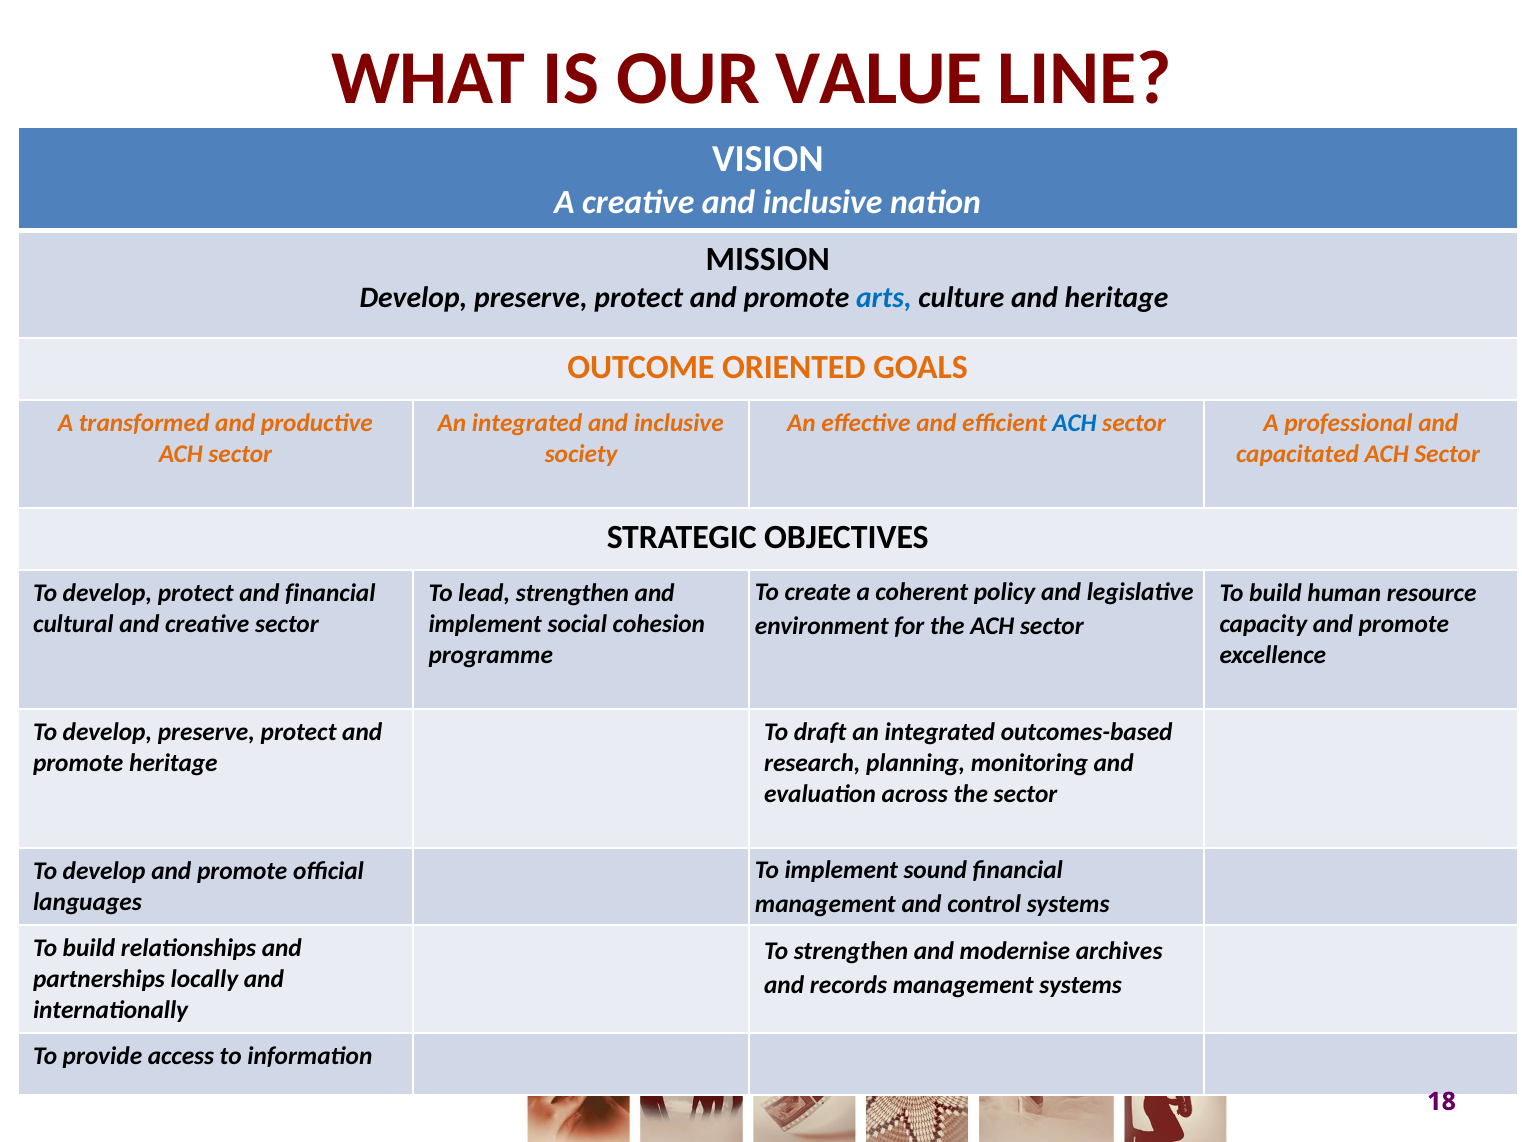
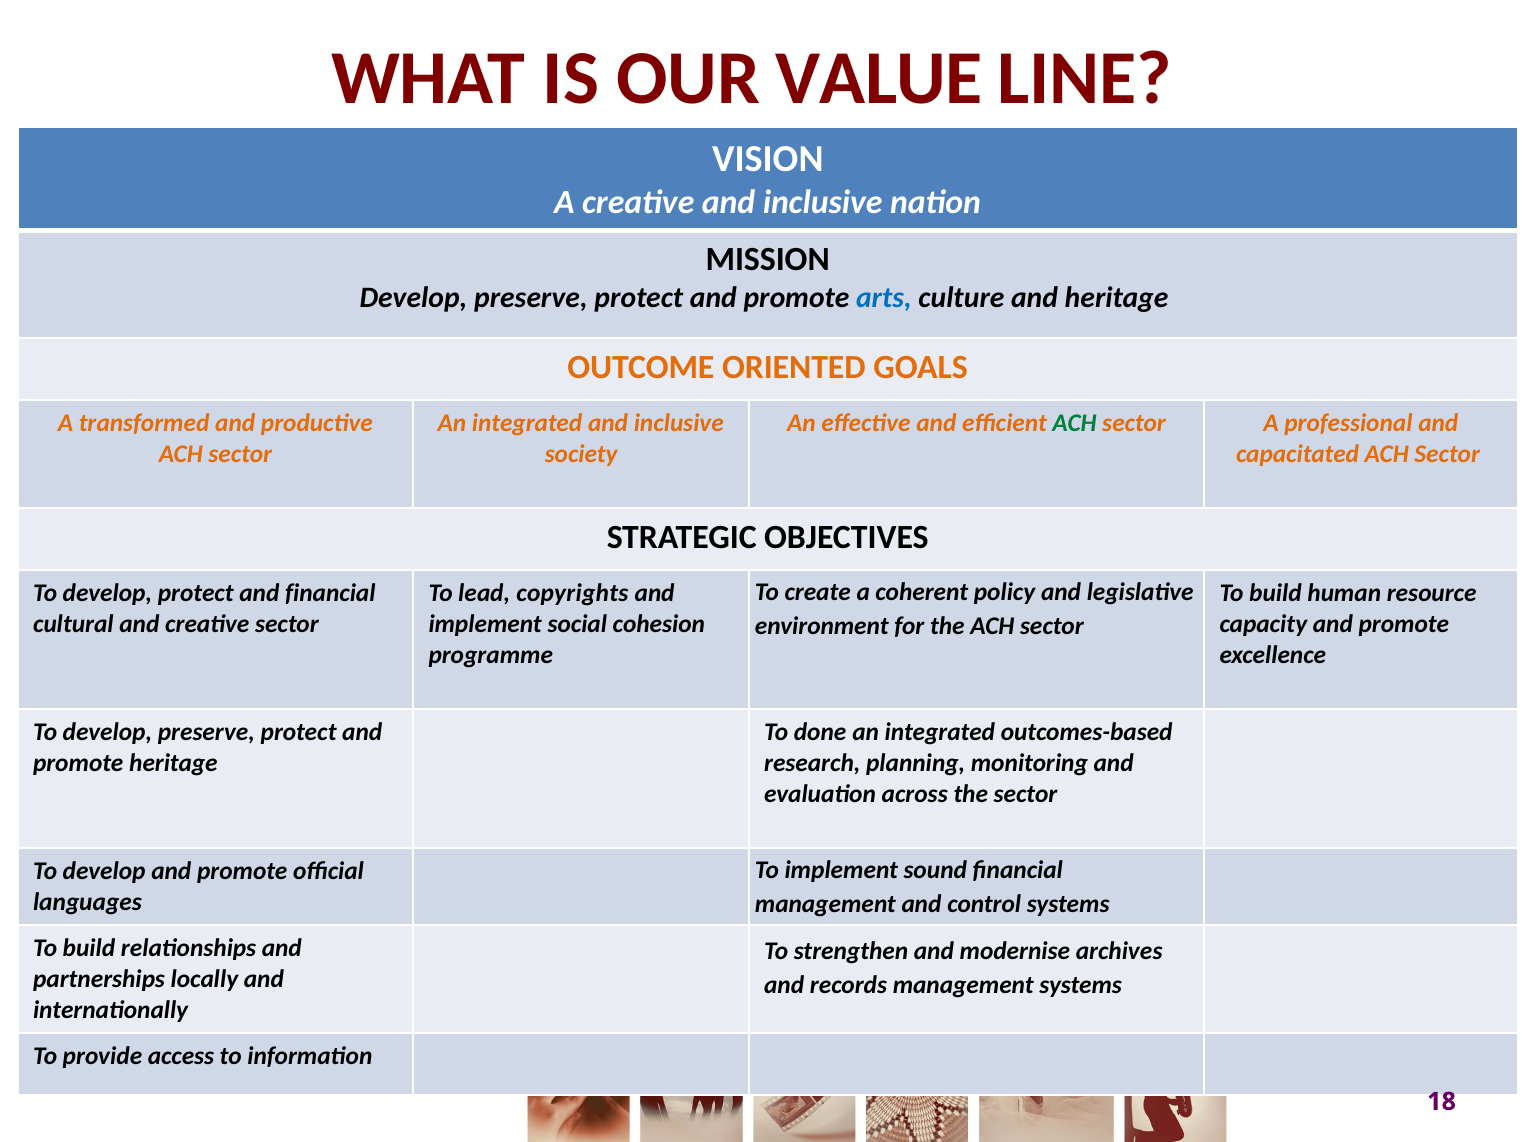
ACH at (1075, 423) colour: blue -> green
lead strengthen: strengthen -> copyrights
draft: draft -> done
